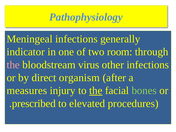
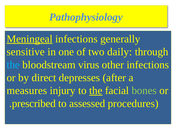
Meningeal underline: none -> present
indicator: indicator -> sensitive
room: room -> daily
the at (13, 65) colour: pink -> light blue
organism: organism -> depresses
elevated: elevated -> assessed
